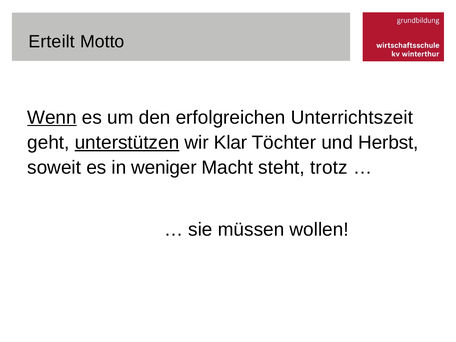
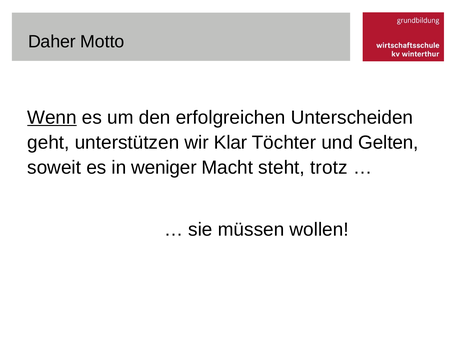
Erteilt: Erteilt -> Daher
Unterrichtszeit: Unterrichtszeit -> Unterscheiden
unterstützen underline: present -> none
Herbst: Herbst -> Gelten
